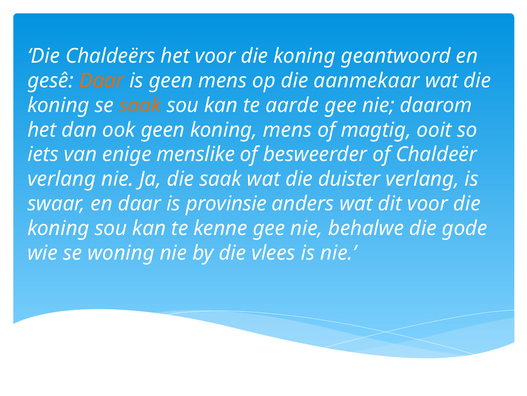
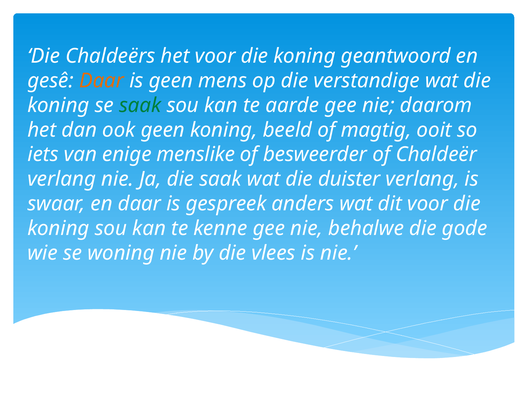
aanmekaar: aanmekaar -> verstandige
saak at (140, 105) colour: orange -> green
koning mens: mens -> beeld
provinsie: provinsie -> gespreek
